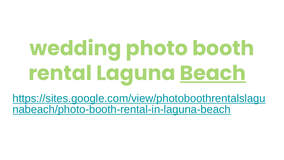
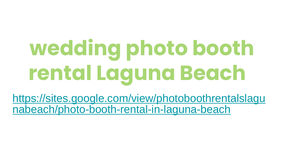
Beach underline: present -> none
